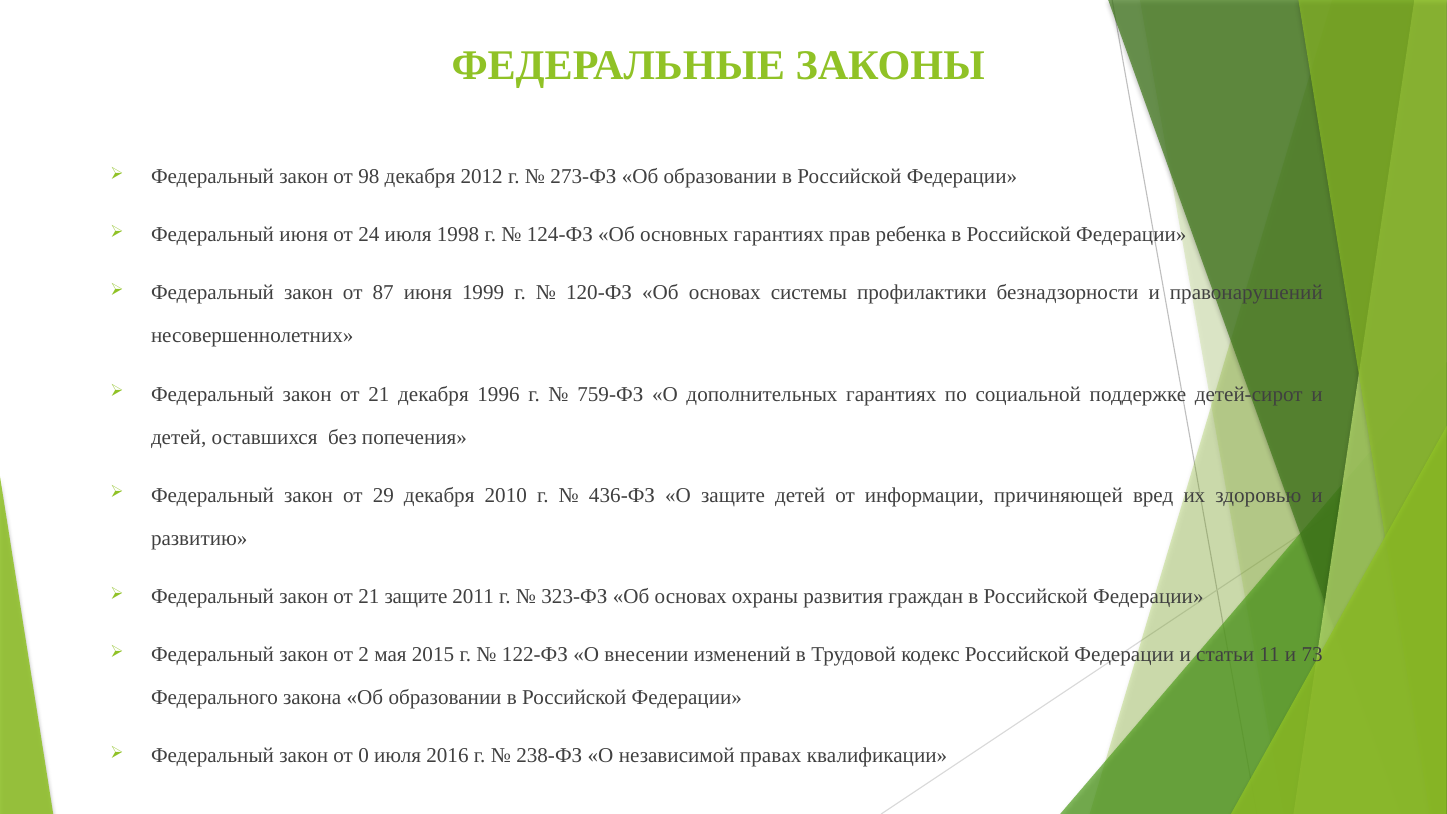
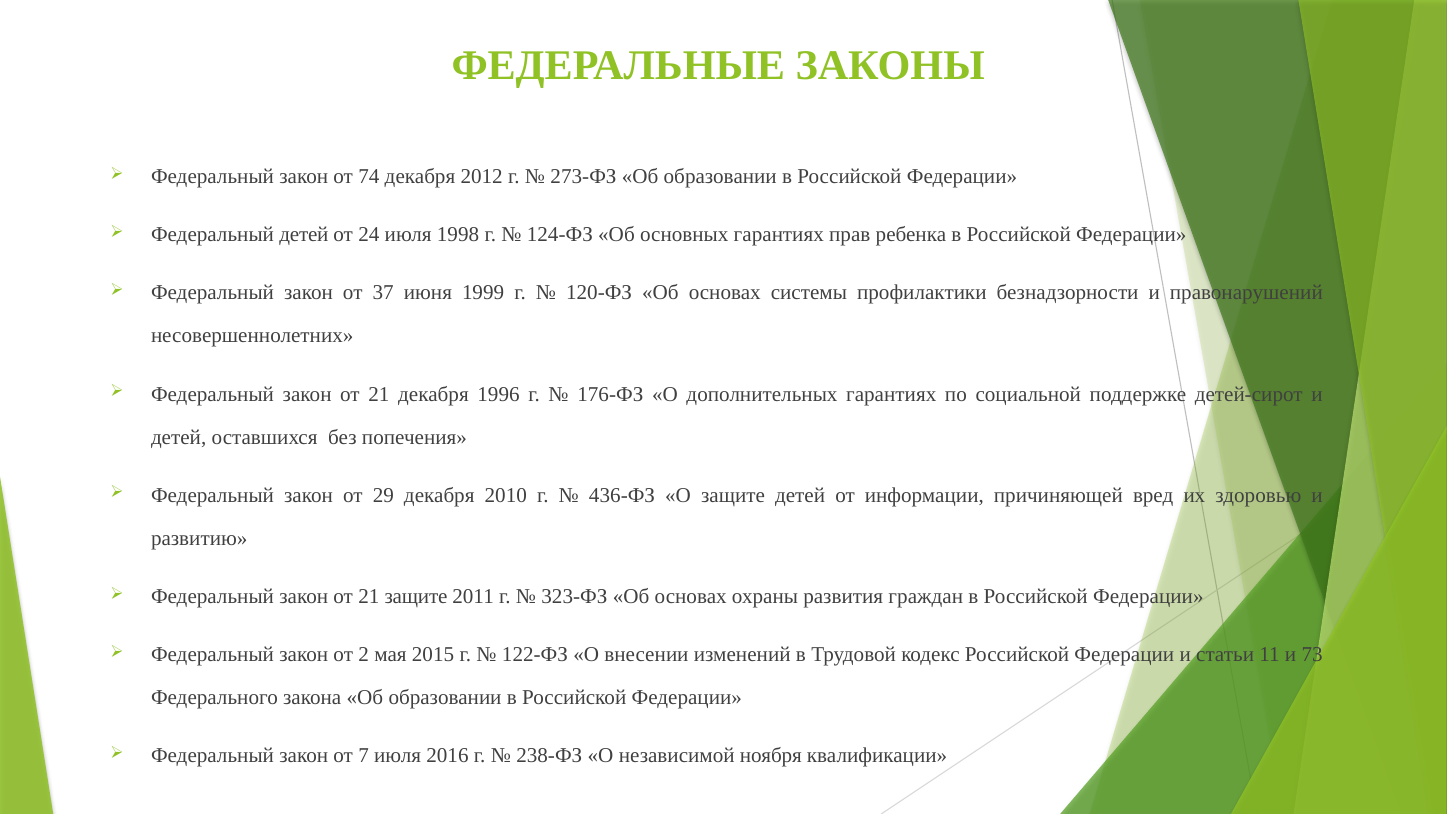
98: 98 -> 74
Федеральный июня: июня -> детей
87: 87 -> 37
759-ФЗ: 759-ФЗ -> 176-ФЗ
0: 0 -> 7
правах: правах -> ноября
